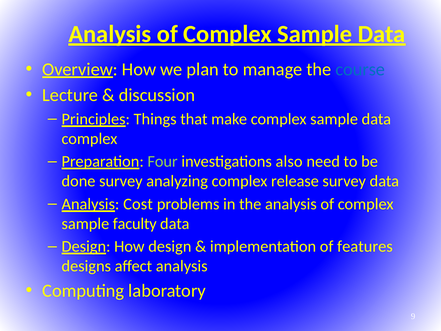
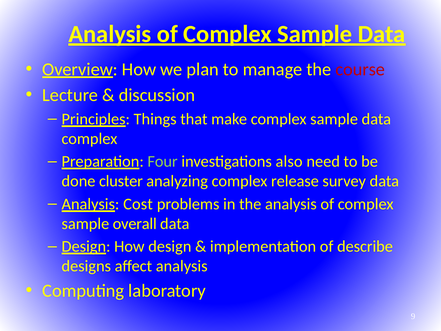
course colour: blue -> red
done survey: survey -> cluster
faculty: faculty -> overall
features: features -> describe
